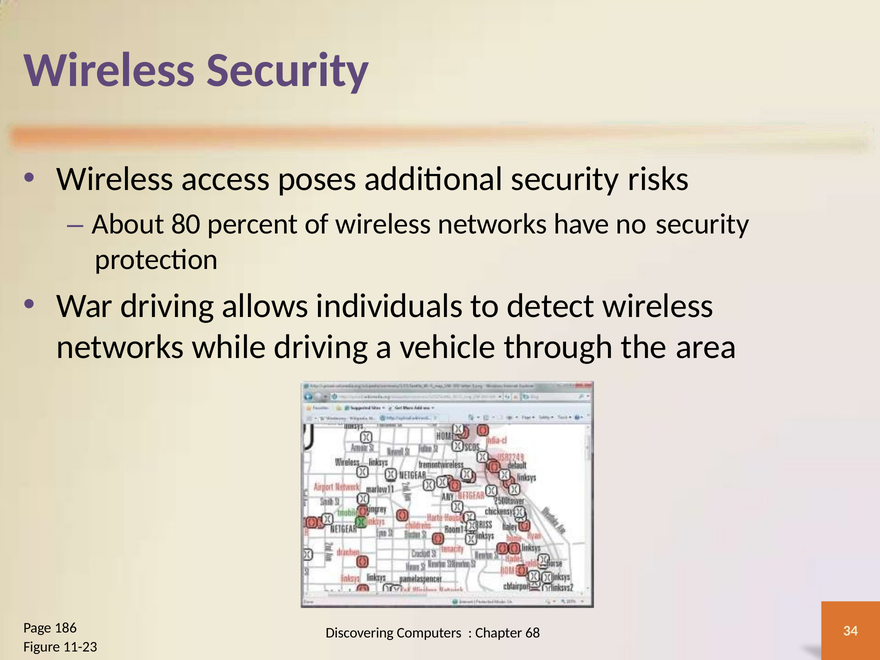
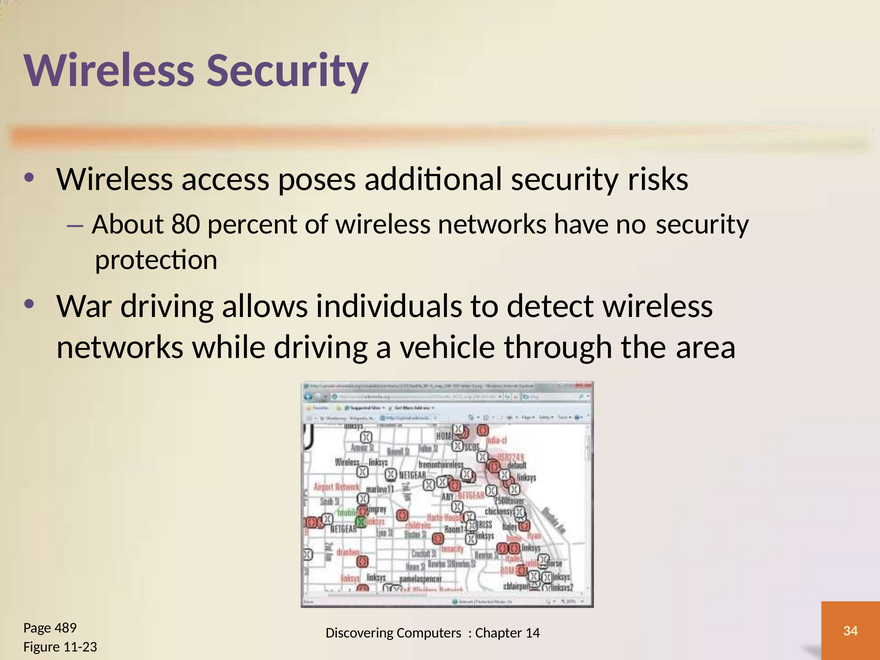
186: 186 -> 489
68: 68 -> 14
